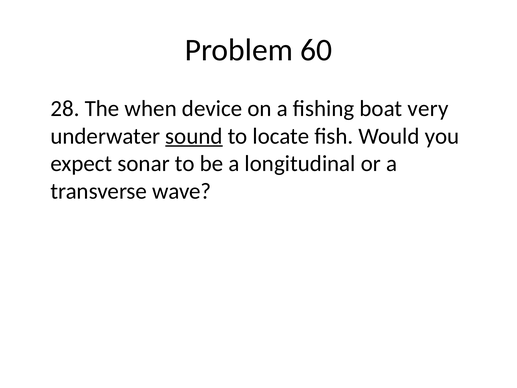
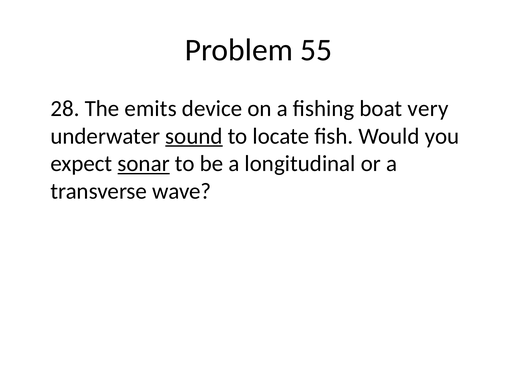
60: 60 -> 55
when: when -> emits
sonar underline: none -> present
